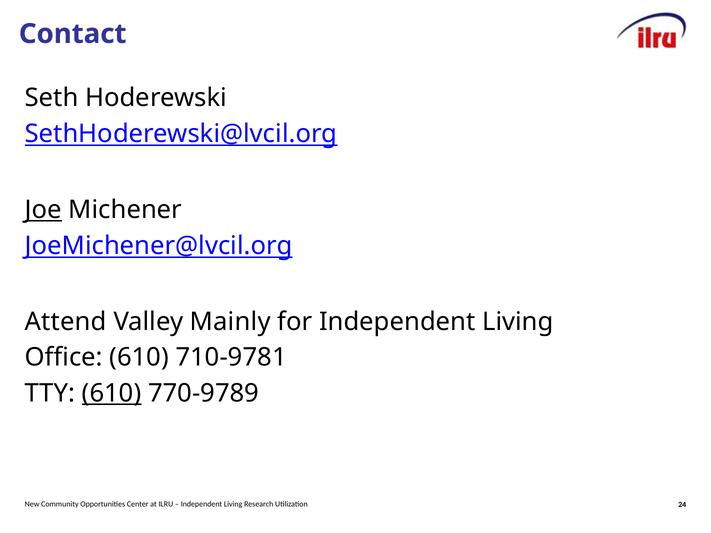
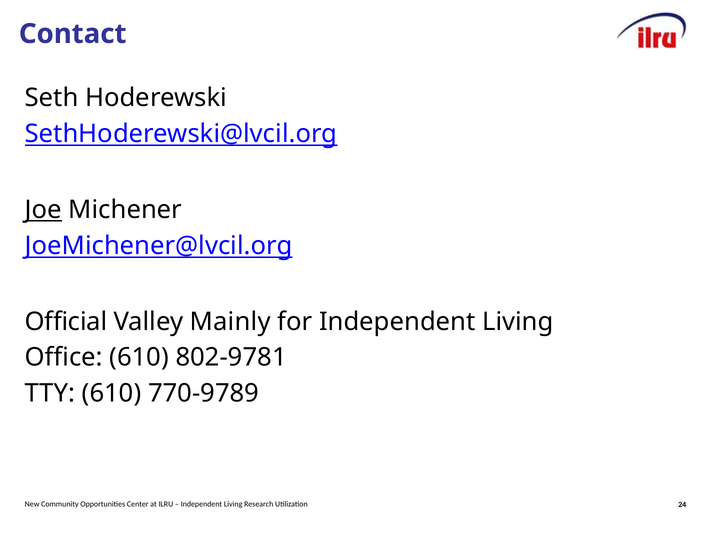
Attend: Attend -> Official
710-9781: 710-9781 -> 802-9781
610 at (112, 394) underline: present -> none
